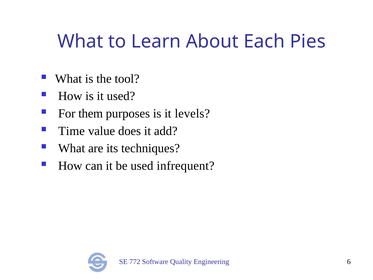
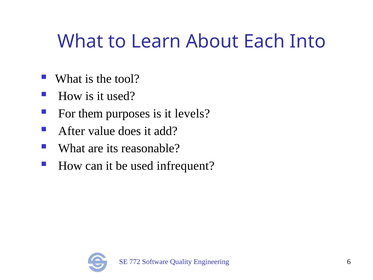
Pies: Pies -> Into
Time: Time -> After
techniques: techniques -> reasonable
